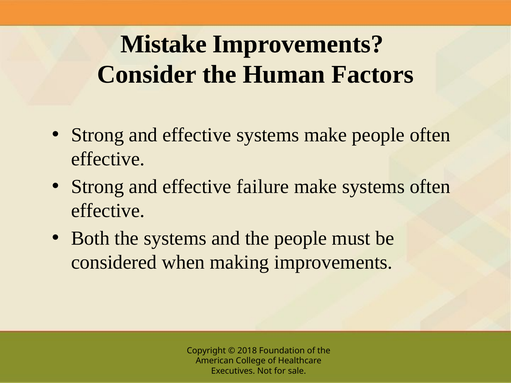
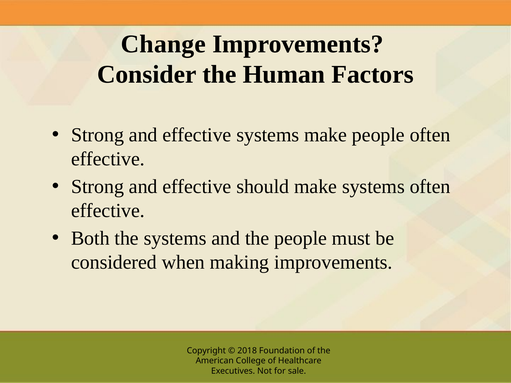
Mistake: Mistake -> Change
failure: failure -> should
